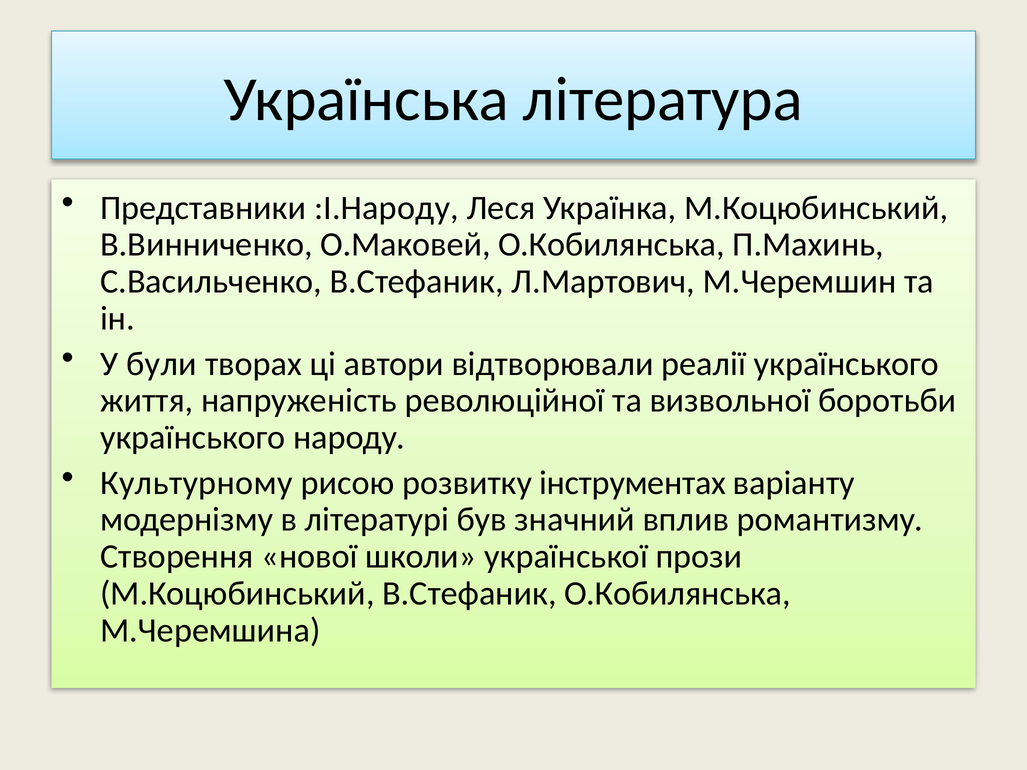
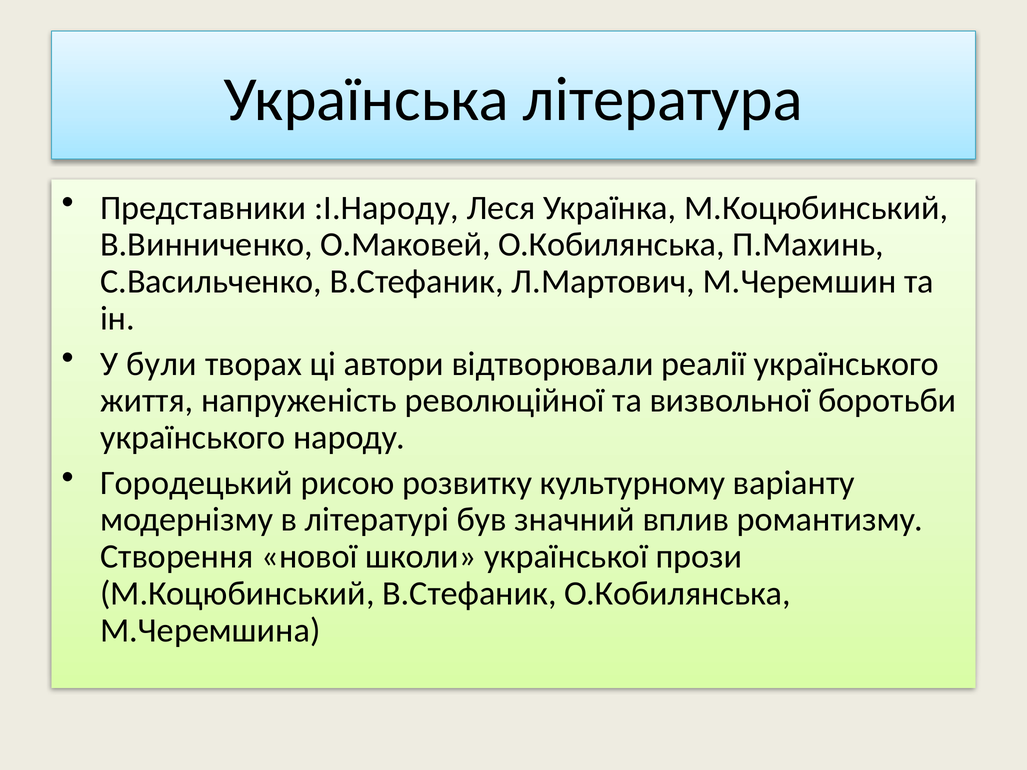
Культурному: Культурному -> Городецький
інструментах: інструментах -> культурному
